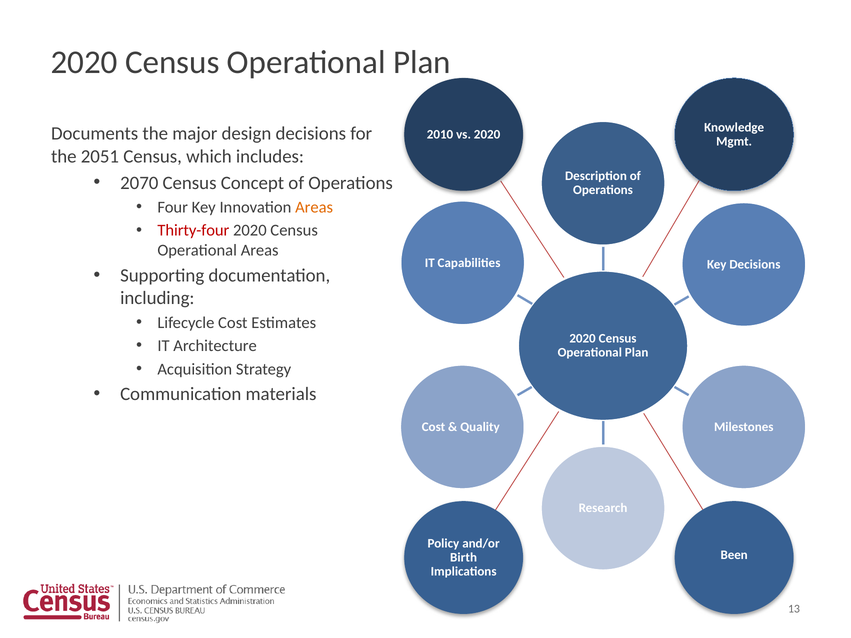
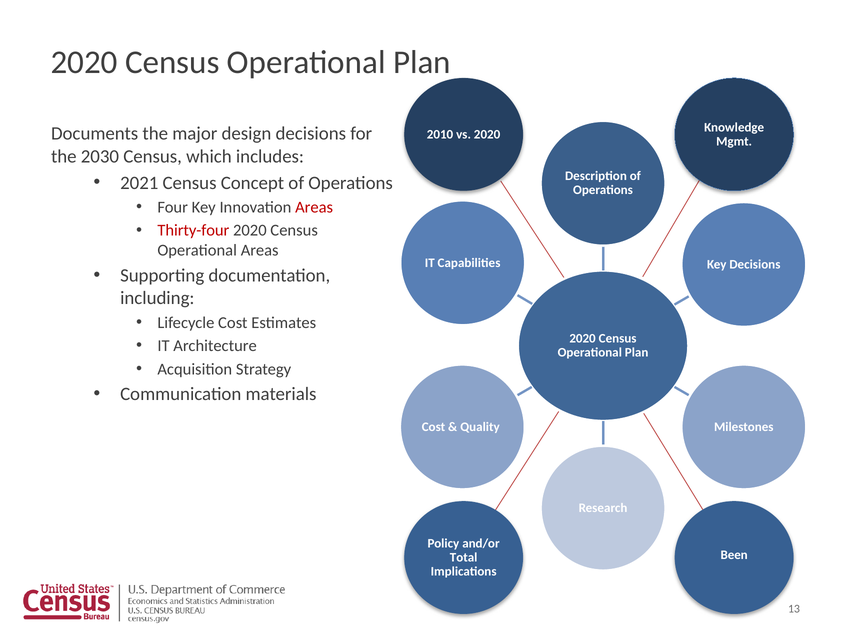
2051: 2051 -> 2030
2070: 2070 -> 2021
Areas at (314, 207) colour: orange -> red
Birth: Birth -> Total
